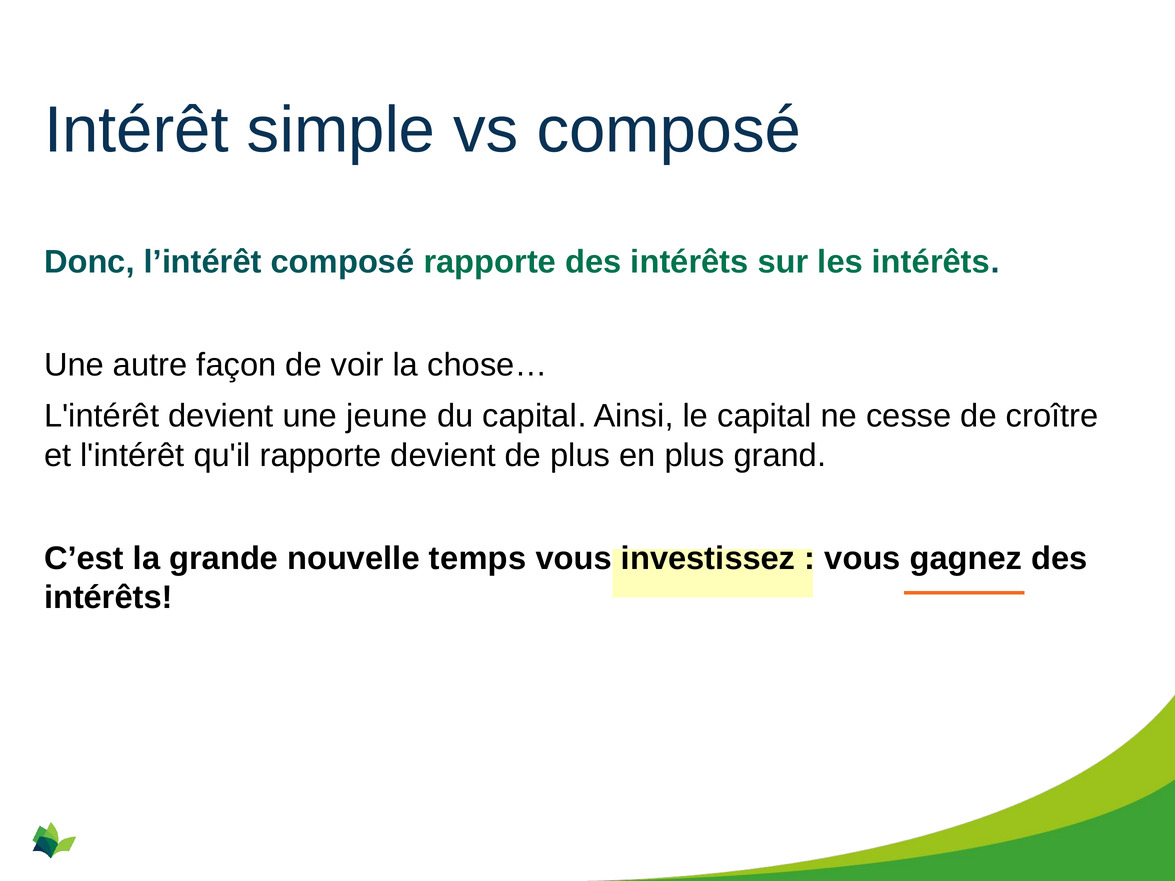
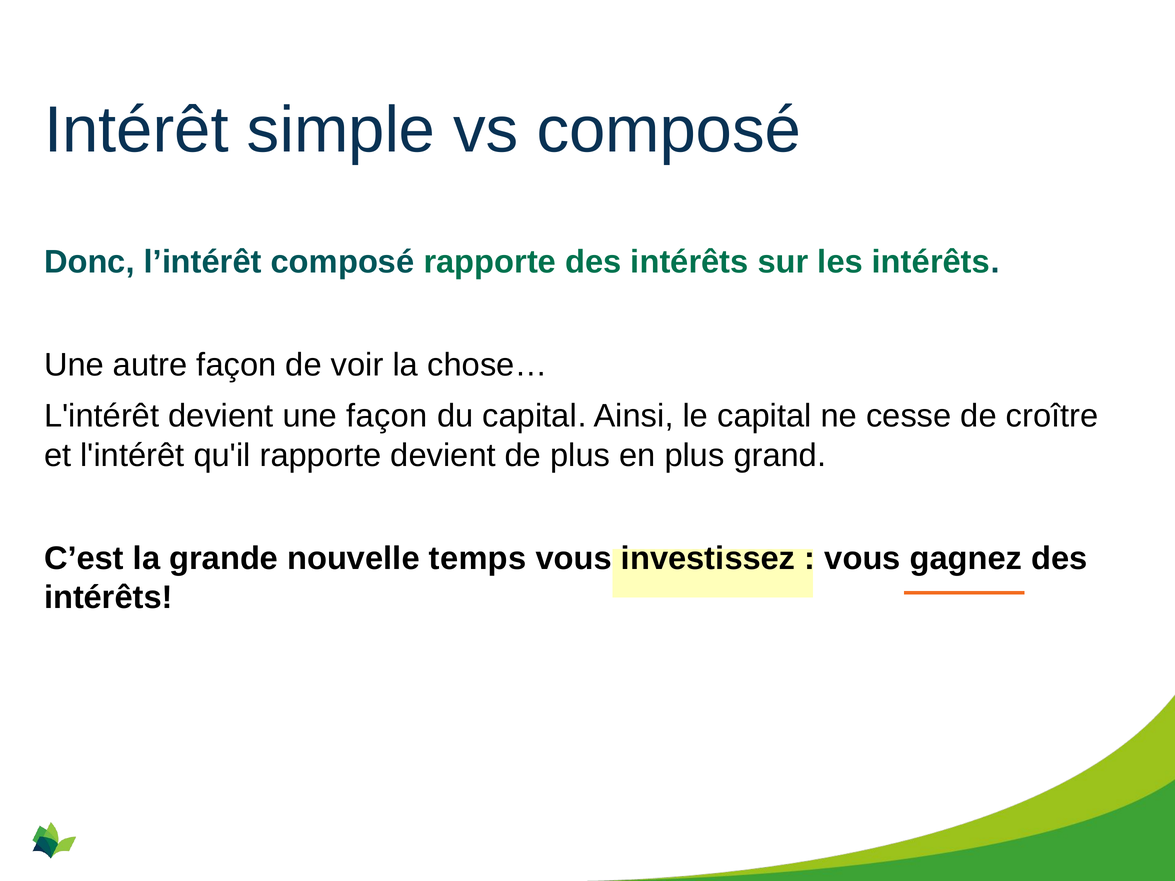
une jeune: jeune -> façon
